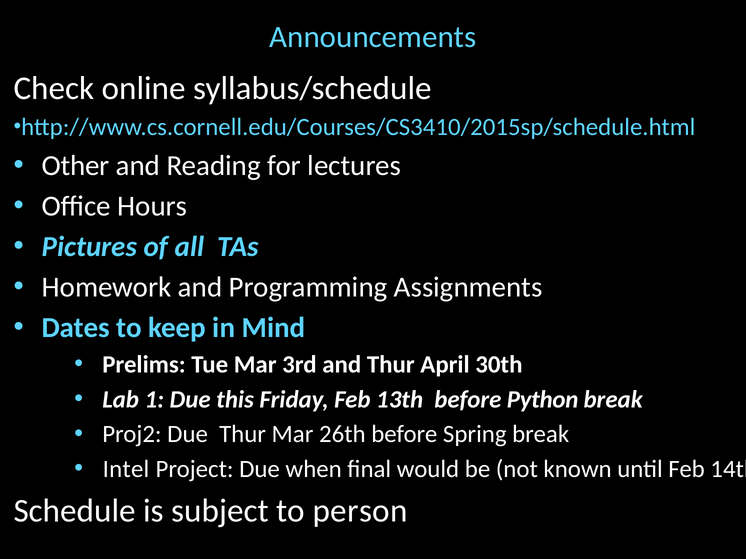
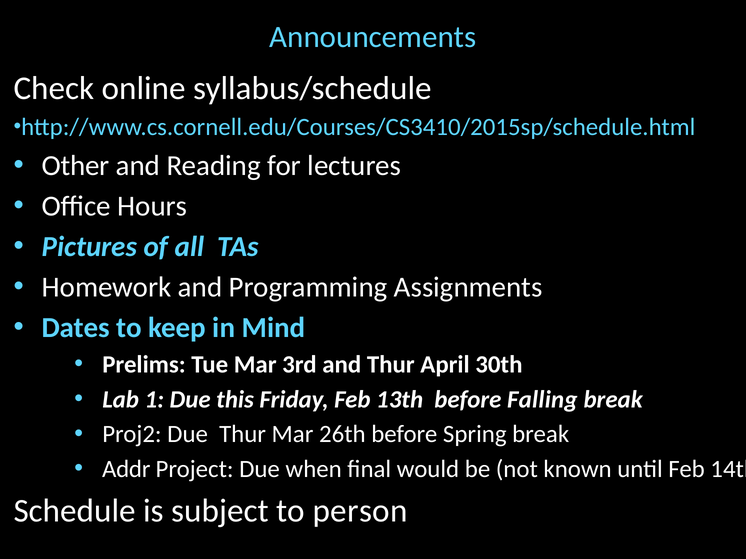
Python: Python -> Falling
Intel: Intel -> Addr
